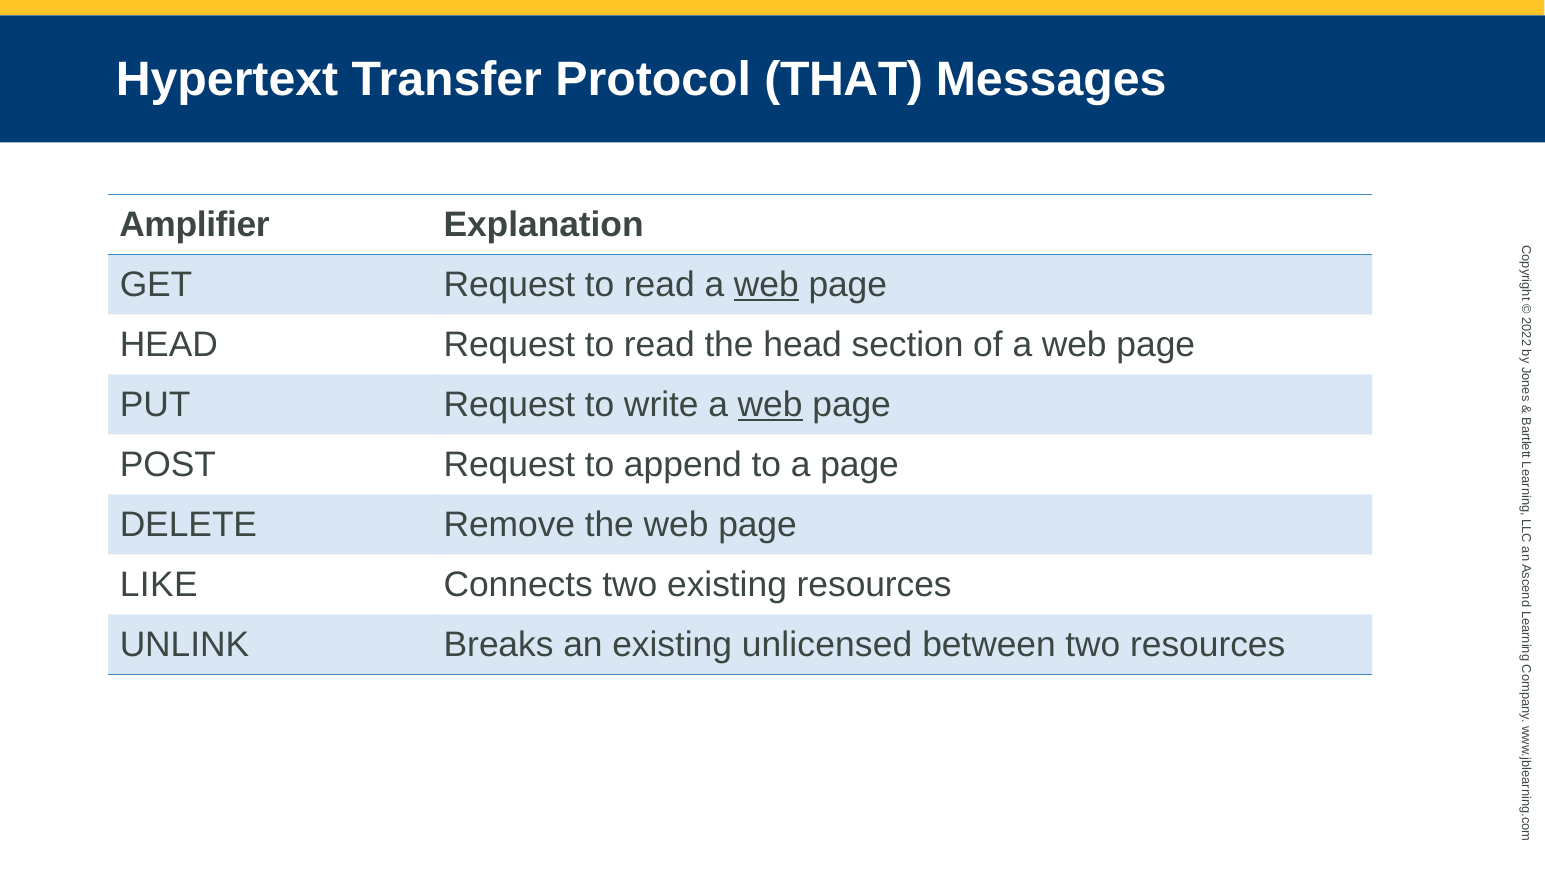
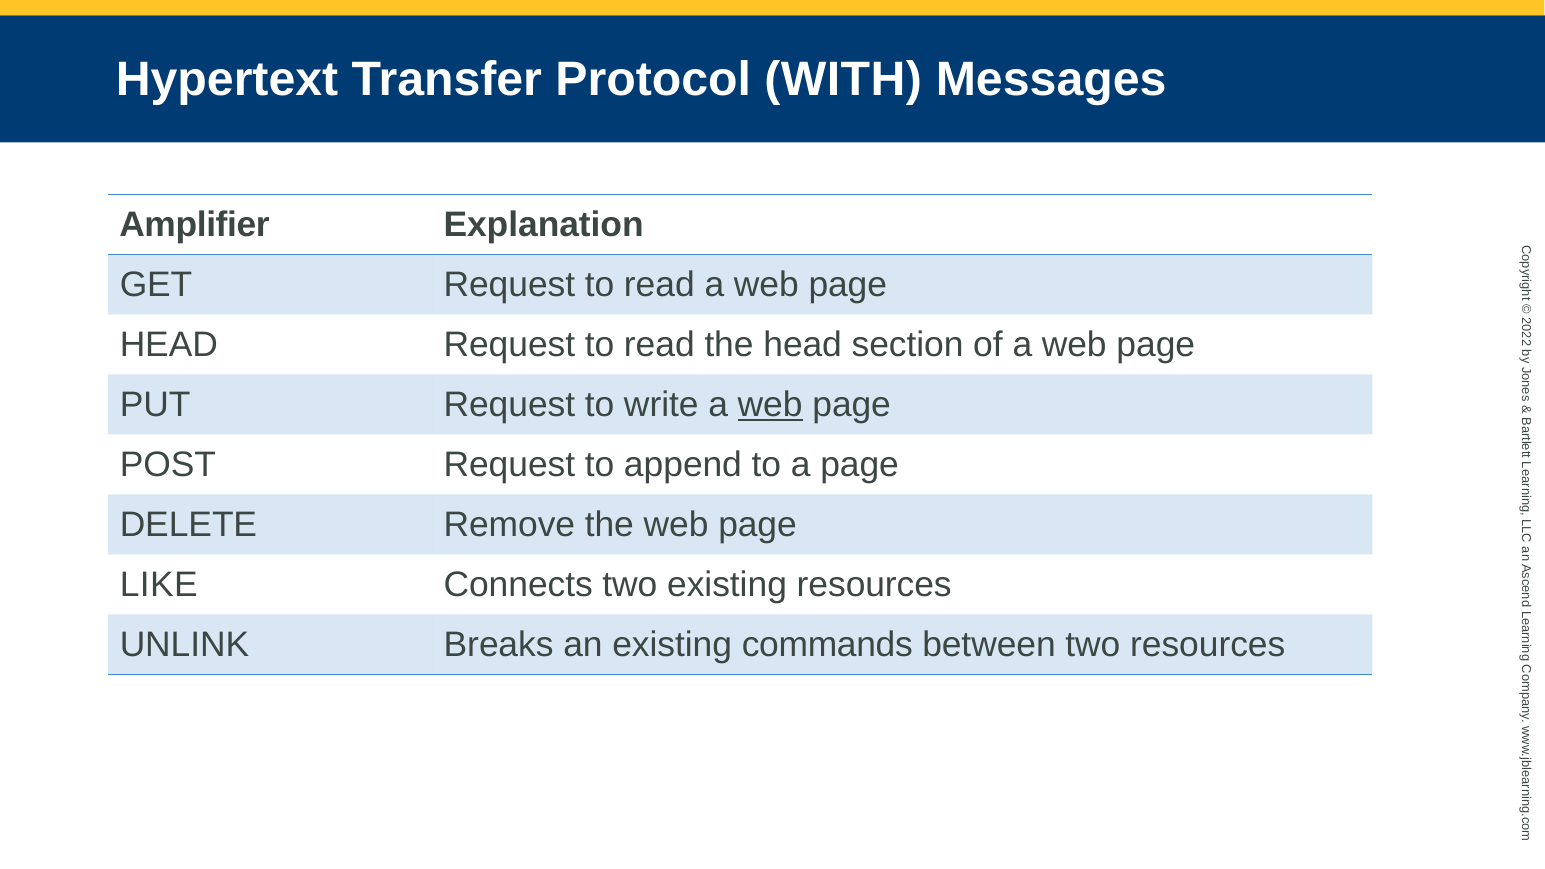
THAT: THAT -> WITH
web at (766, 285) underline: present -> none
unlicensed: unlicensed -> commands
